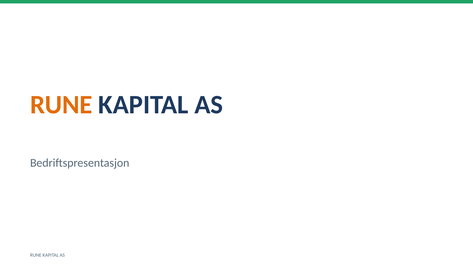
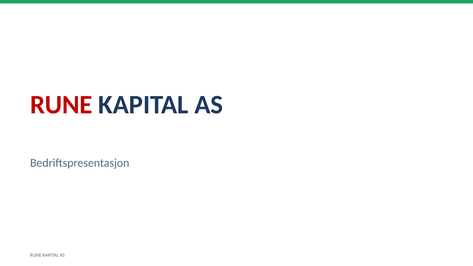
RUNE at (61, 105) colour: orange -> red
